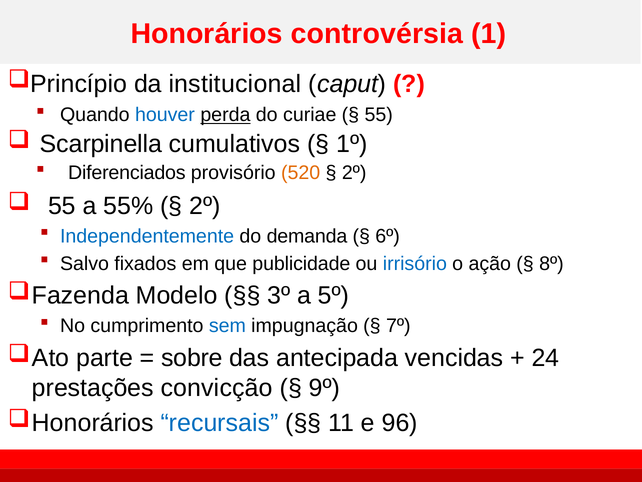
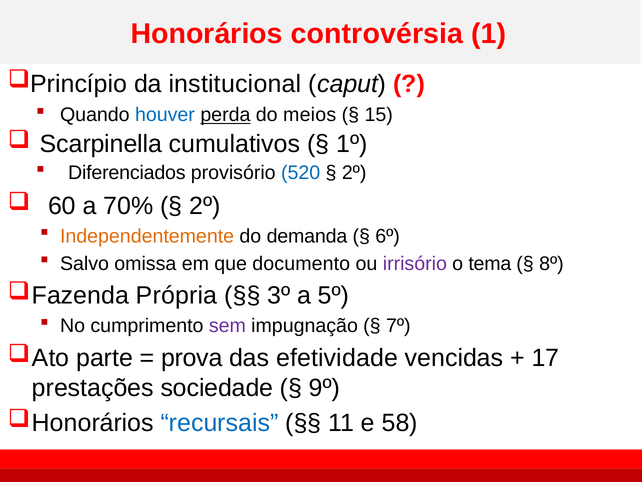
curiae: curiae -> meios
55 at (379, 115): 55 -> 15
520 colour: orange -> blue
55 at (62, 206): 55 -> 60
55%: 55% -> 70%
Independentemente colour: blue -> orange
fixados: fixados -> omissa
publicidade: publicidade -> documento
irrisório colour: blue -> purple
ação: ação -> tema
Modelo: Modelo -> Própria
sem colour: blue -> purple
sobre: sobre -> prova
antecipada: antecipada -> efetividade
24: 24 -> 17
convicção: convicção -> sociedade
96: 96 -> 58
